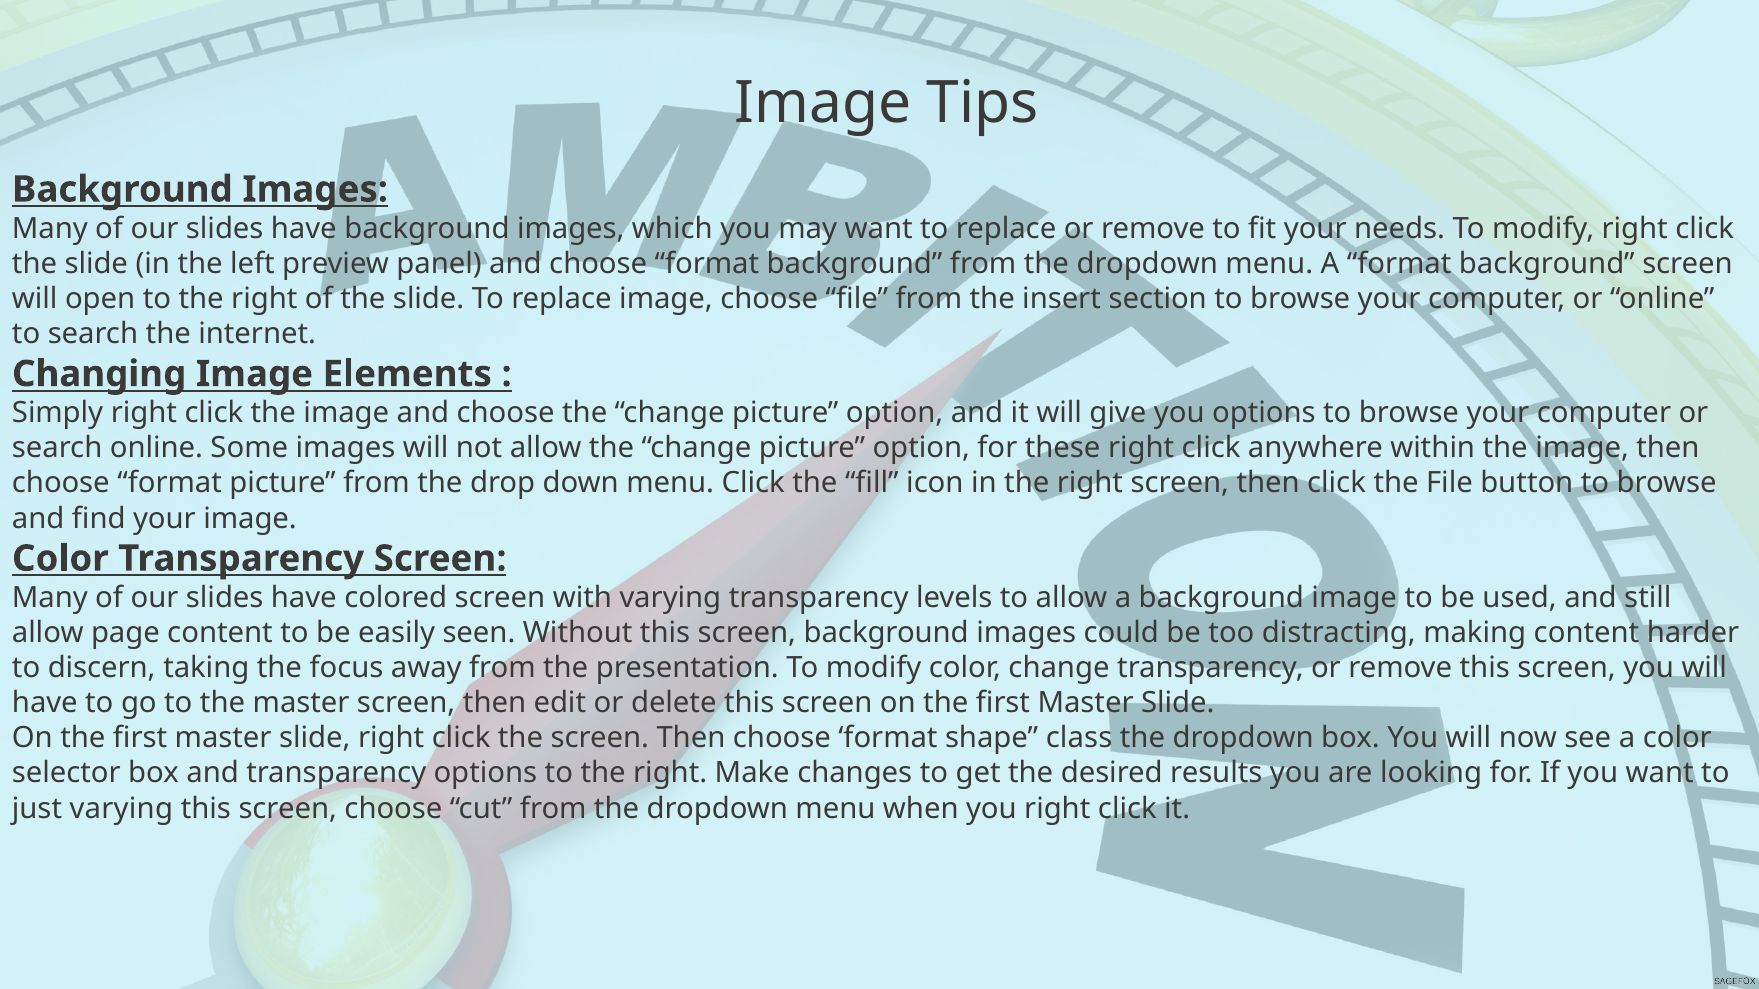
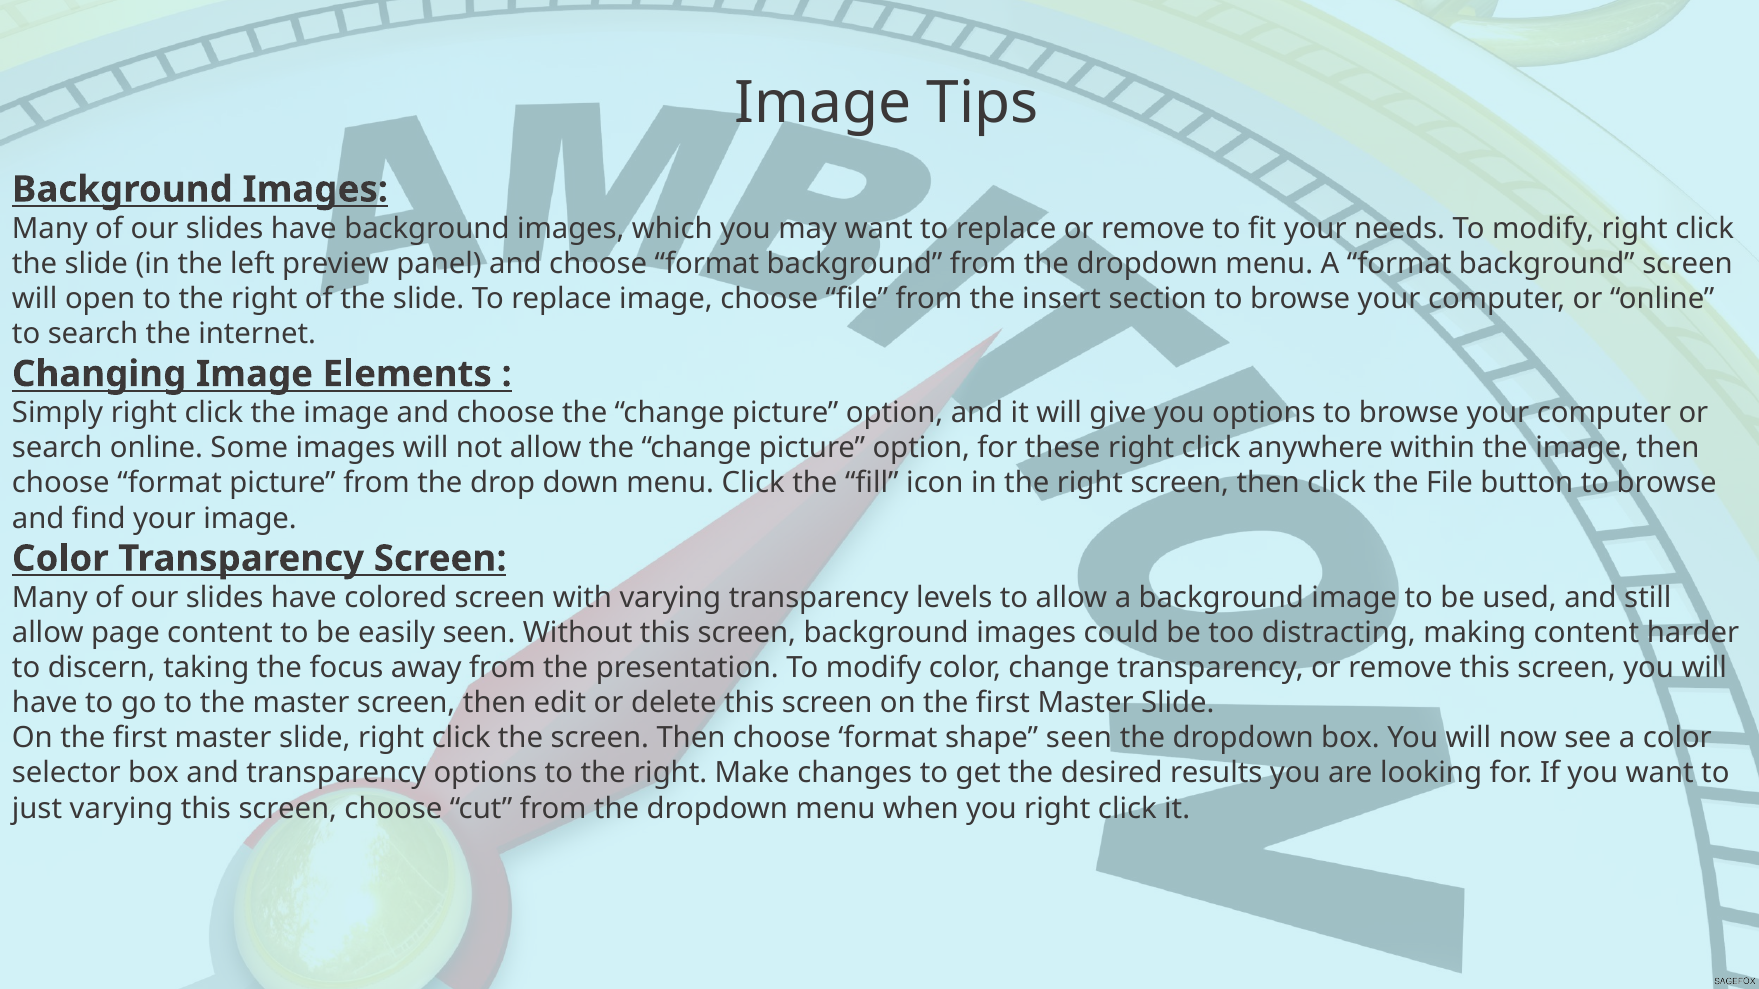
shape class: class -> seen
